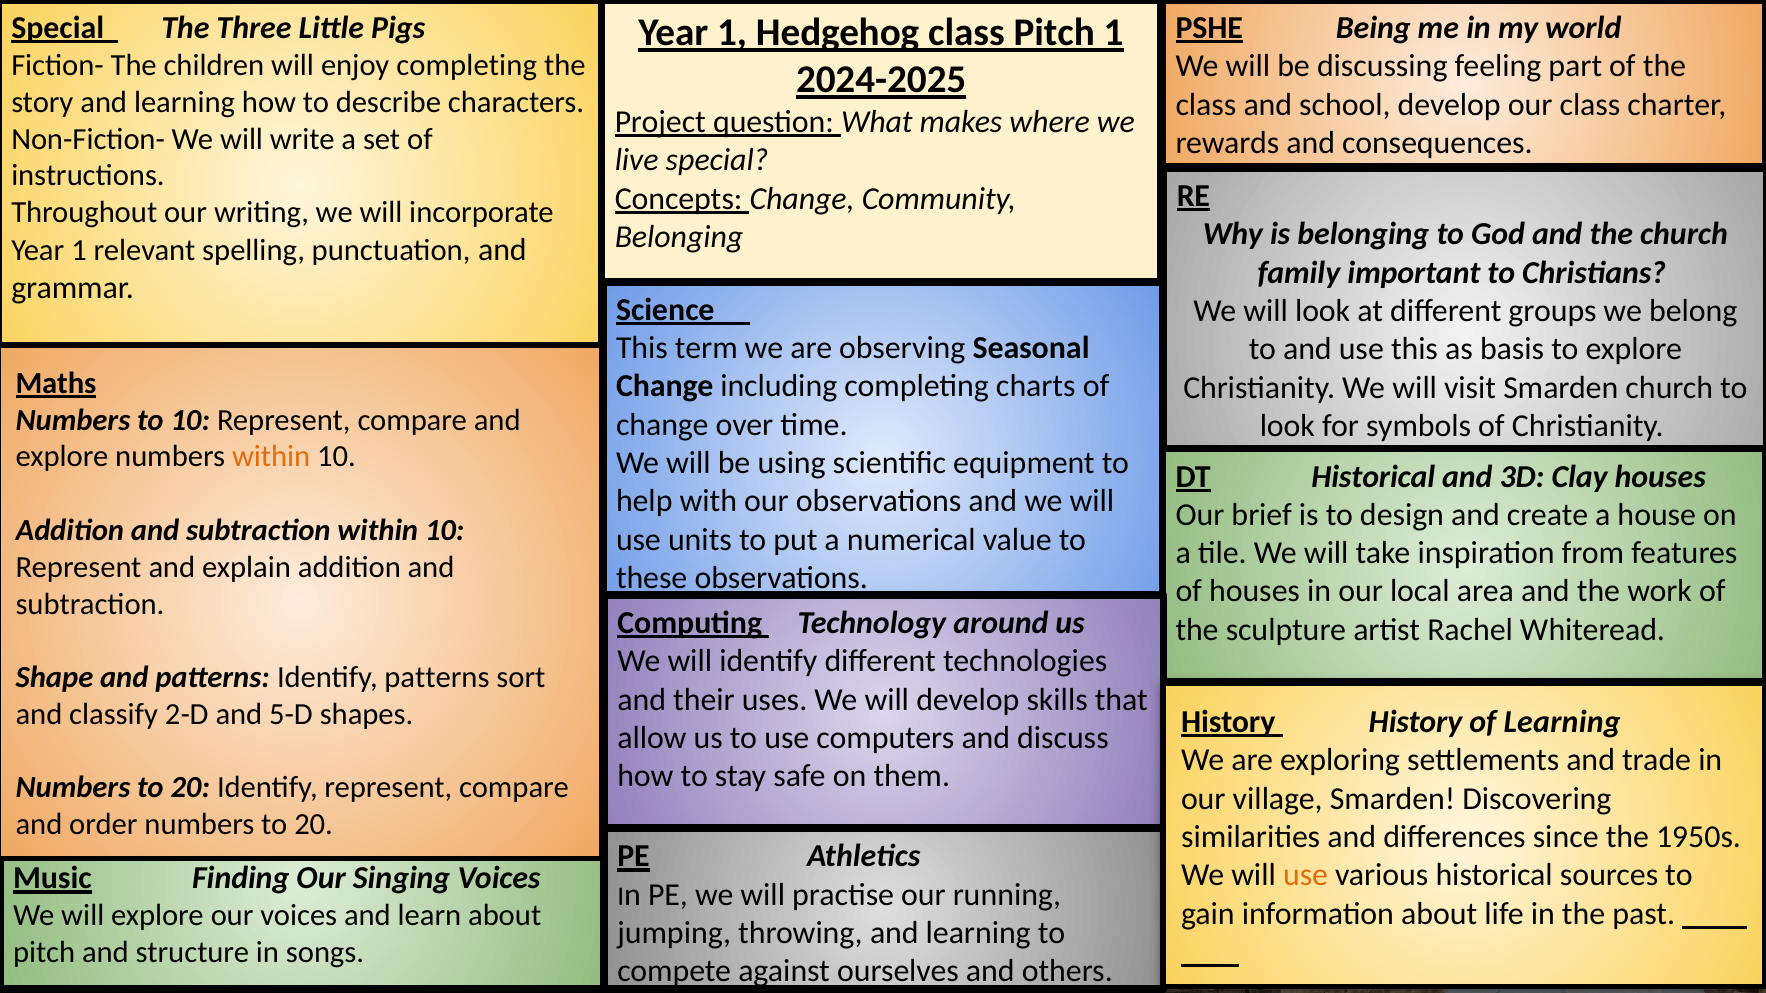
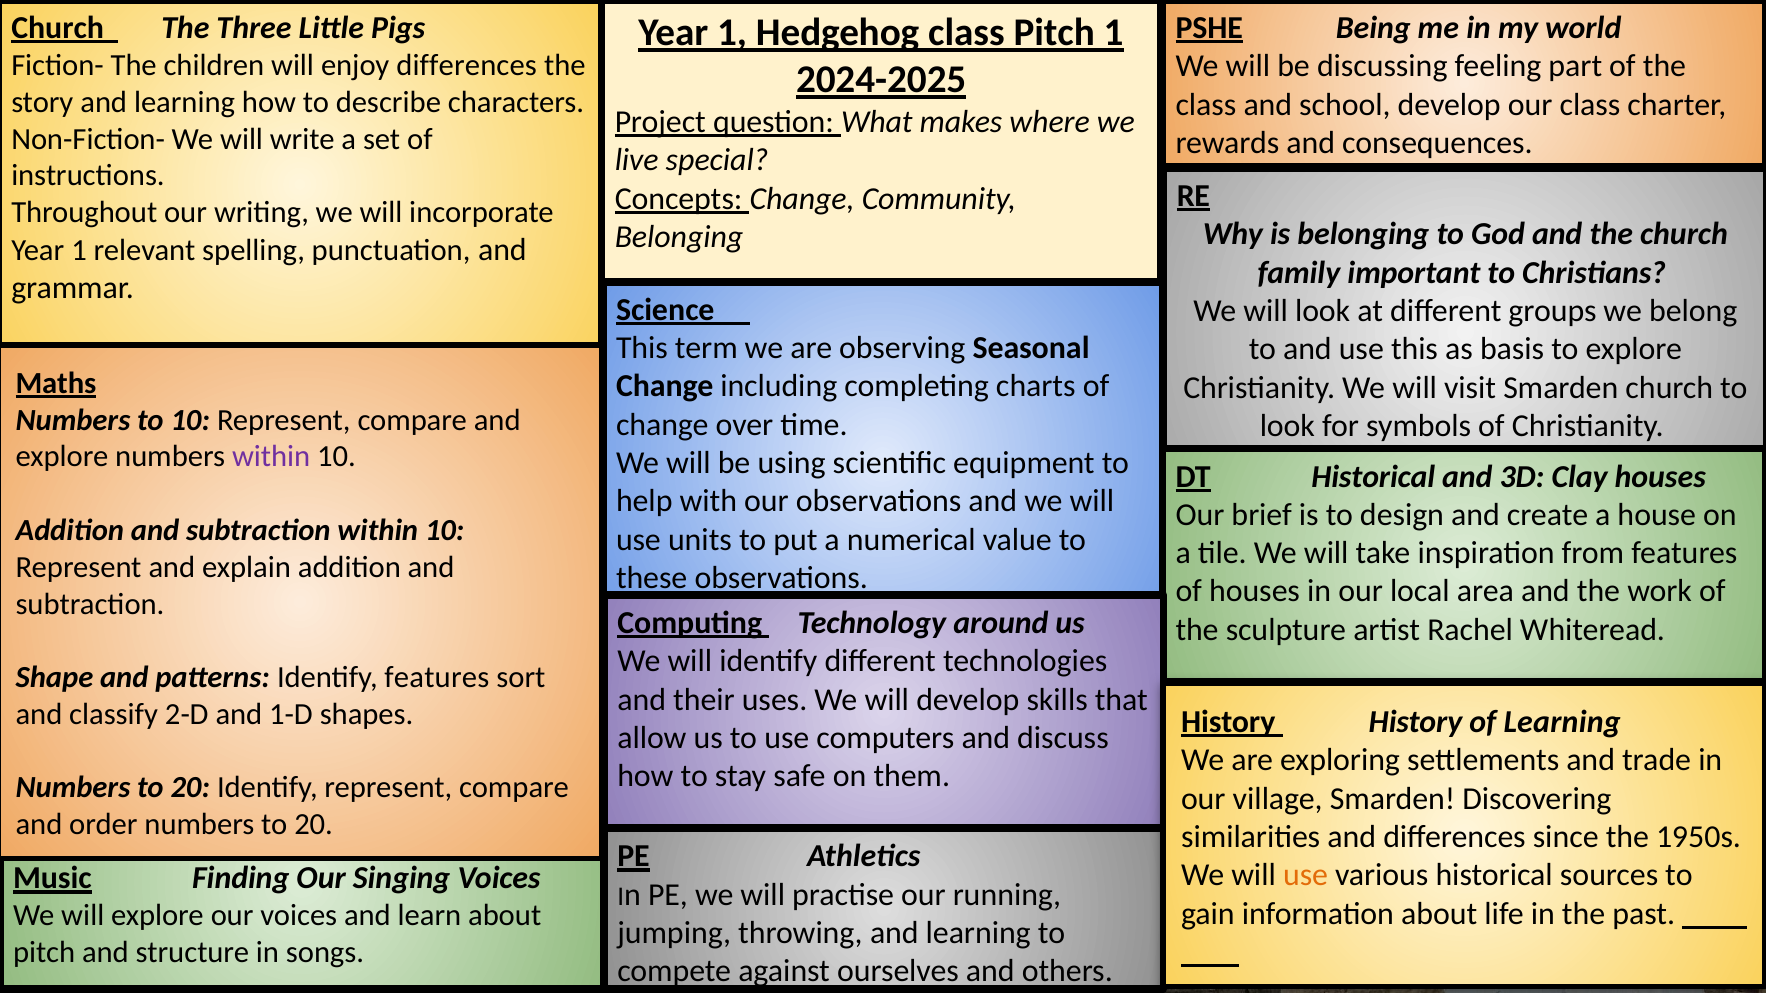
Special at (58, 28): Special -> Church
enjoy completing: completing -> differences
within at (271, 457) colour: orange -> purple
Identify patterns: patterns -> features
5-D: 5-D -> 1-D
